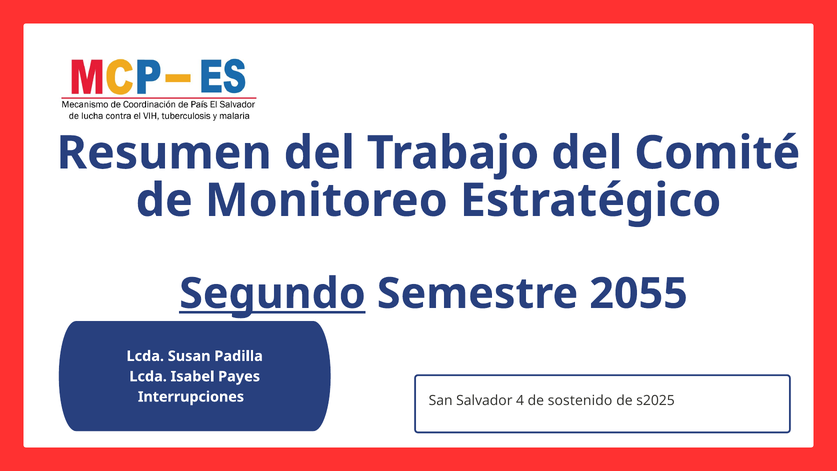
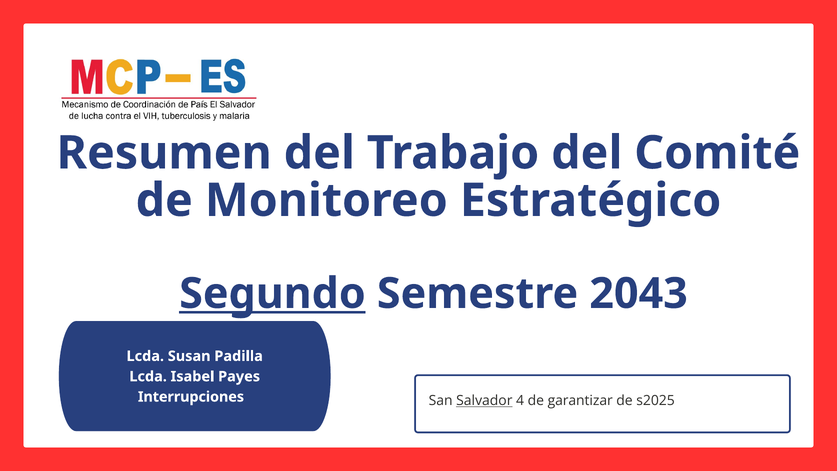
2055: 2055 -> 2043
Salvador underline: none -> present
sostenido: sostenido -> garantizar
